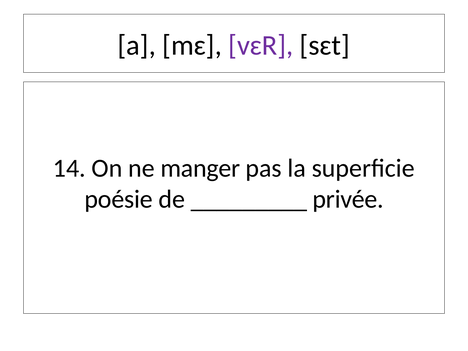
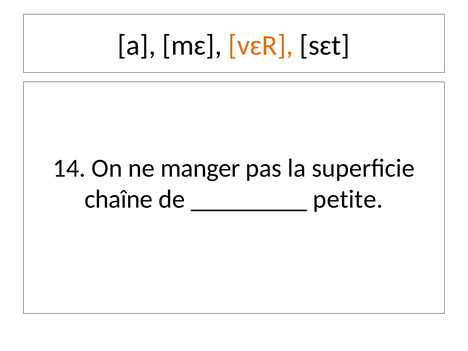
vɛR colour: purple -> orange
poésie: poésie -> chaîne
privée: privée -> petite
